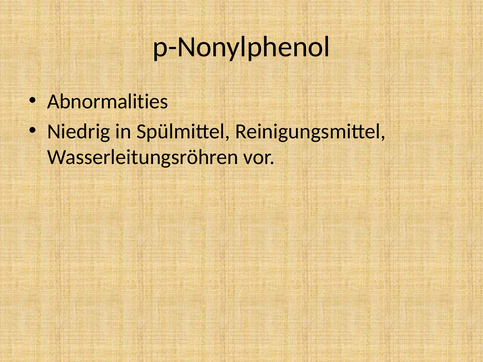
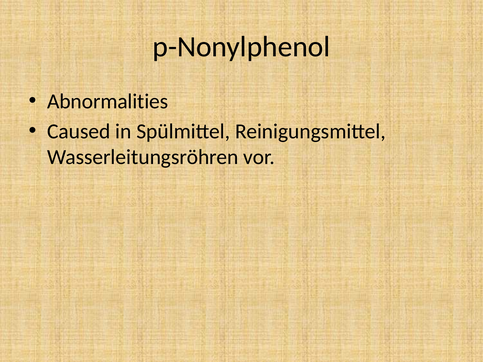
Niedrig: Niedrig -> Caused
